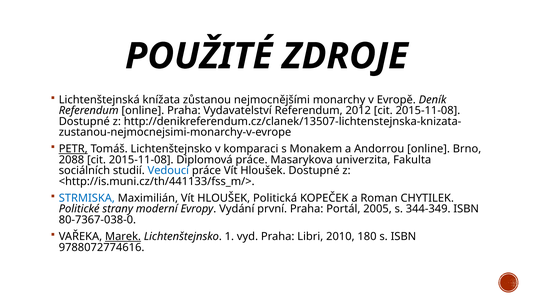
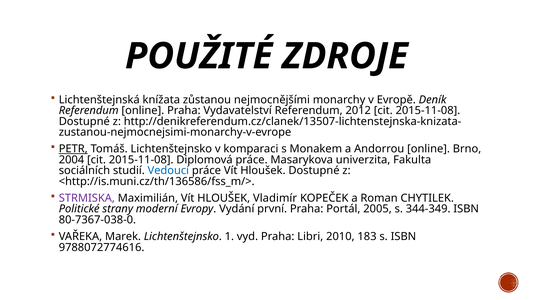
2088: 2088 -> 2004
<http://is.muni.cz/th/441133/fss_m/>: <http://is.muni.cz/th/441133/fss_m/> -> <http://is.muni.cz/th/136586/fss_m/>
STRMISKA colour: blue -> purple
Politická: Politická -> Vladimír
Marek underline: present -> none
180: 180 -> 183
